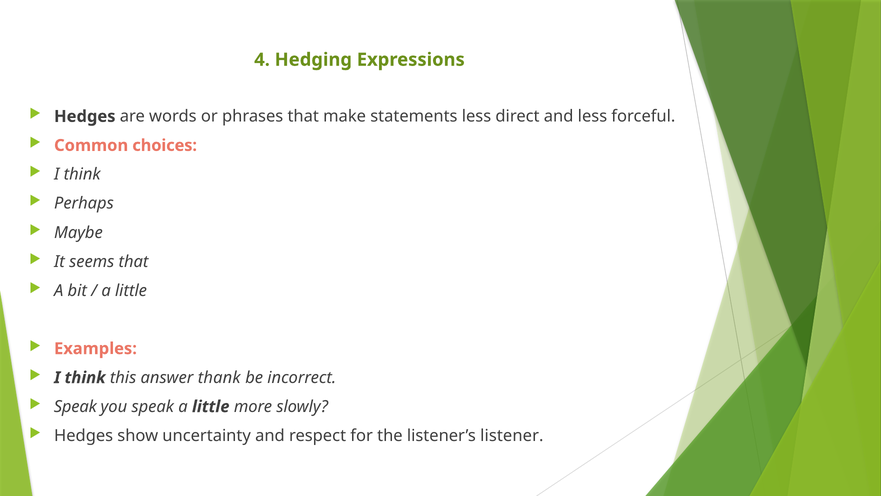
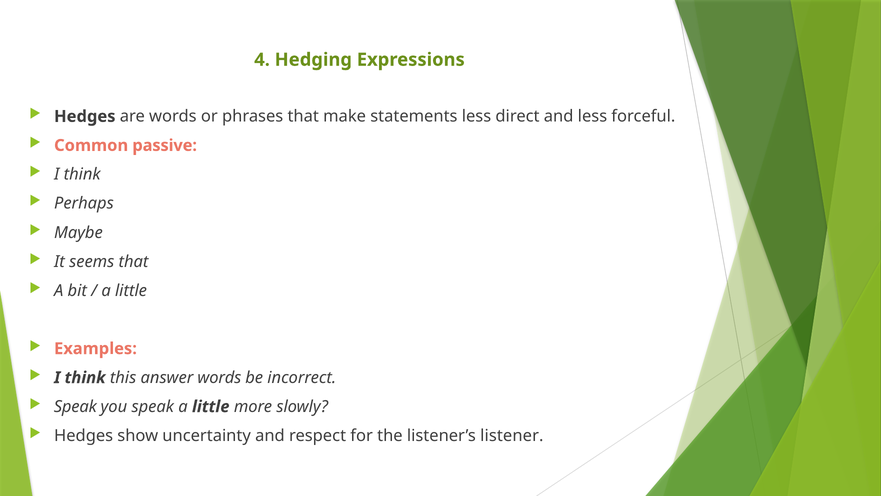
choices: choices -> passive
answer thank: thank -> words
